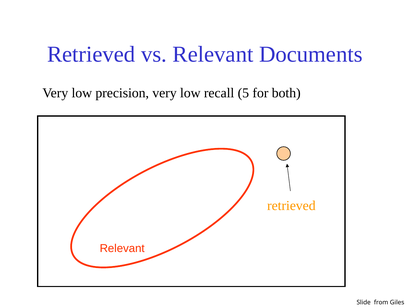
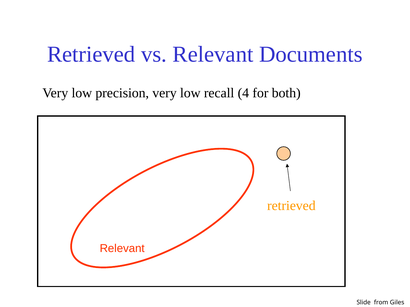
5: 5 -> 4
